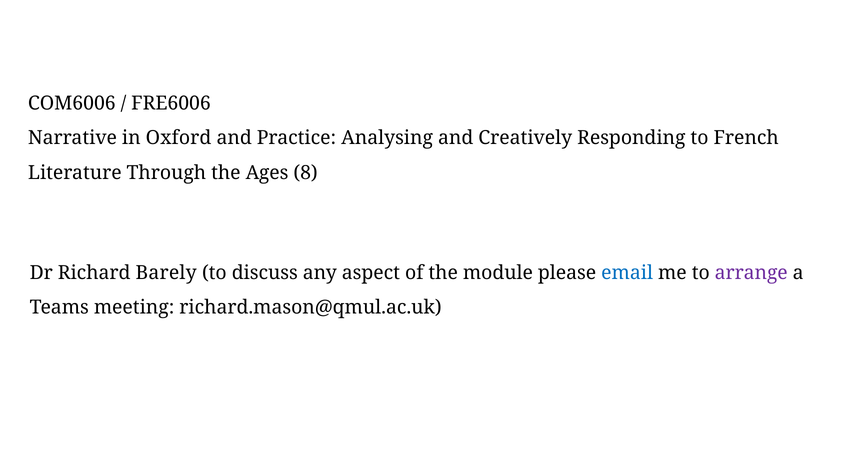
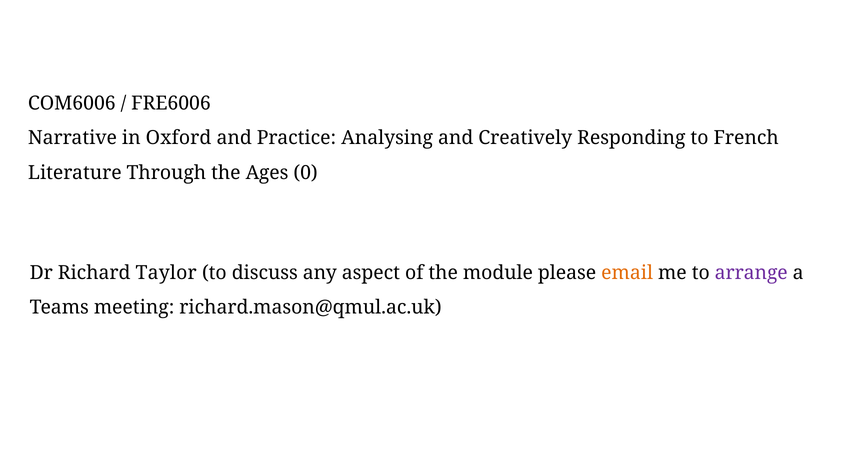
8: 8 -> 0
Barely: Barely -> Taylor
email colour: blue -> orange
